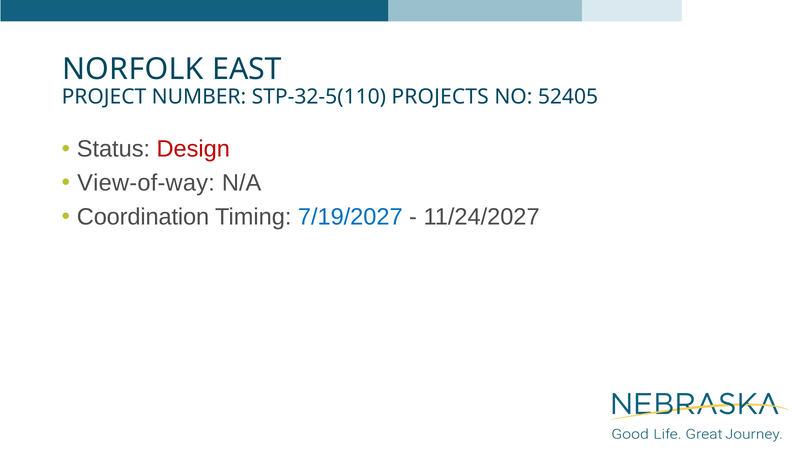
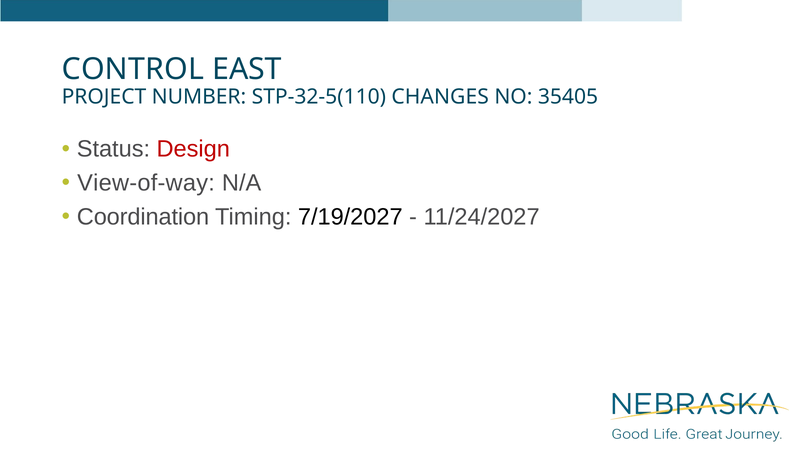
NORFOLK: NORFOLK -> CONTROL
PROJECTS: PROJECTS -> CHANGES
52405: 52405 -> 35405
7/19/2027 colour: blue -> black
